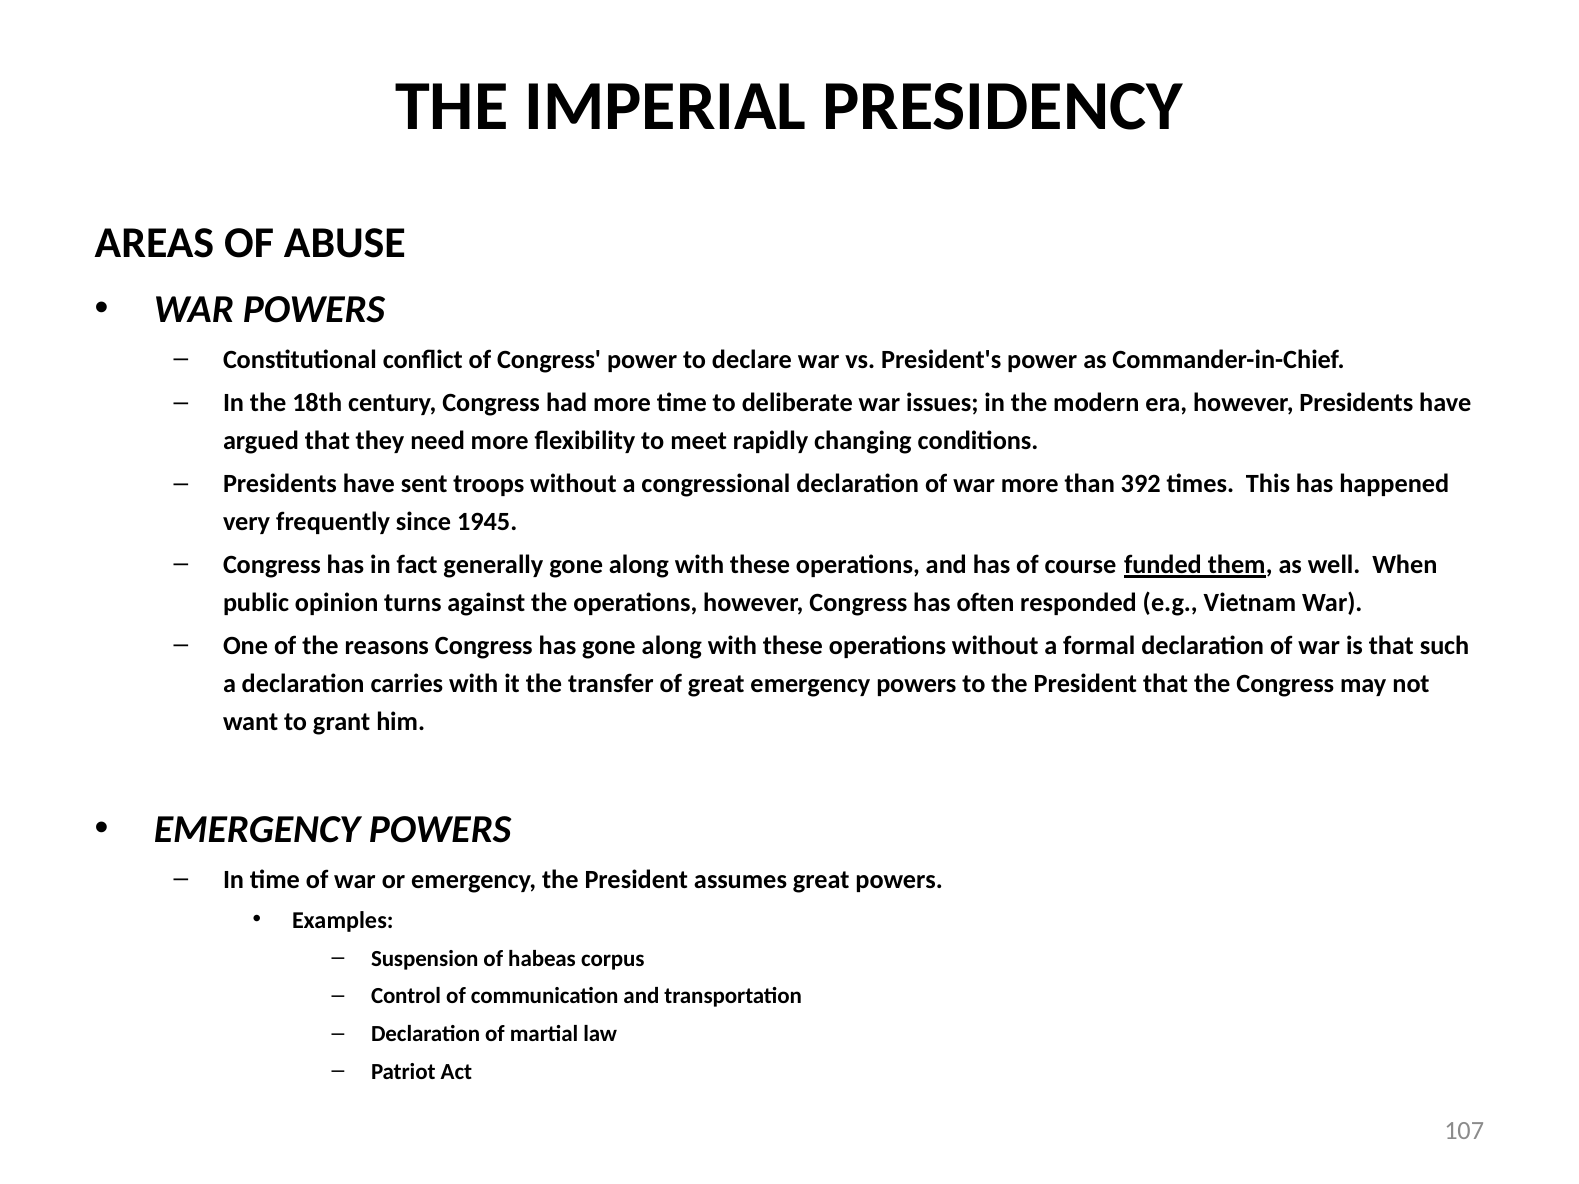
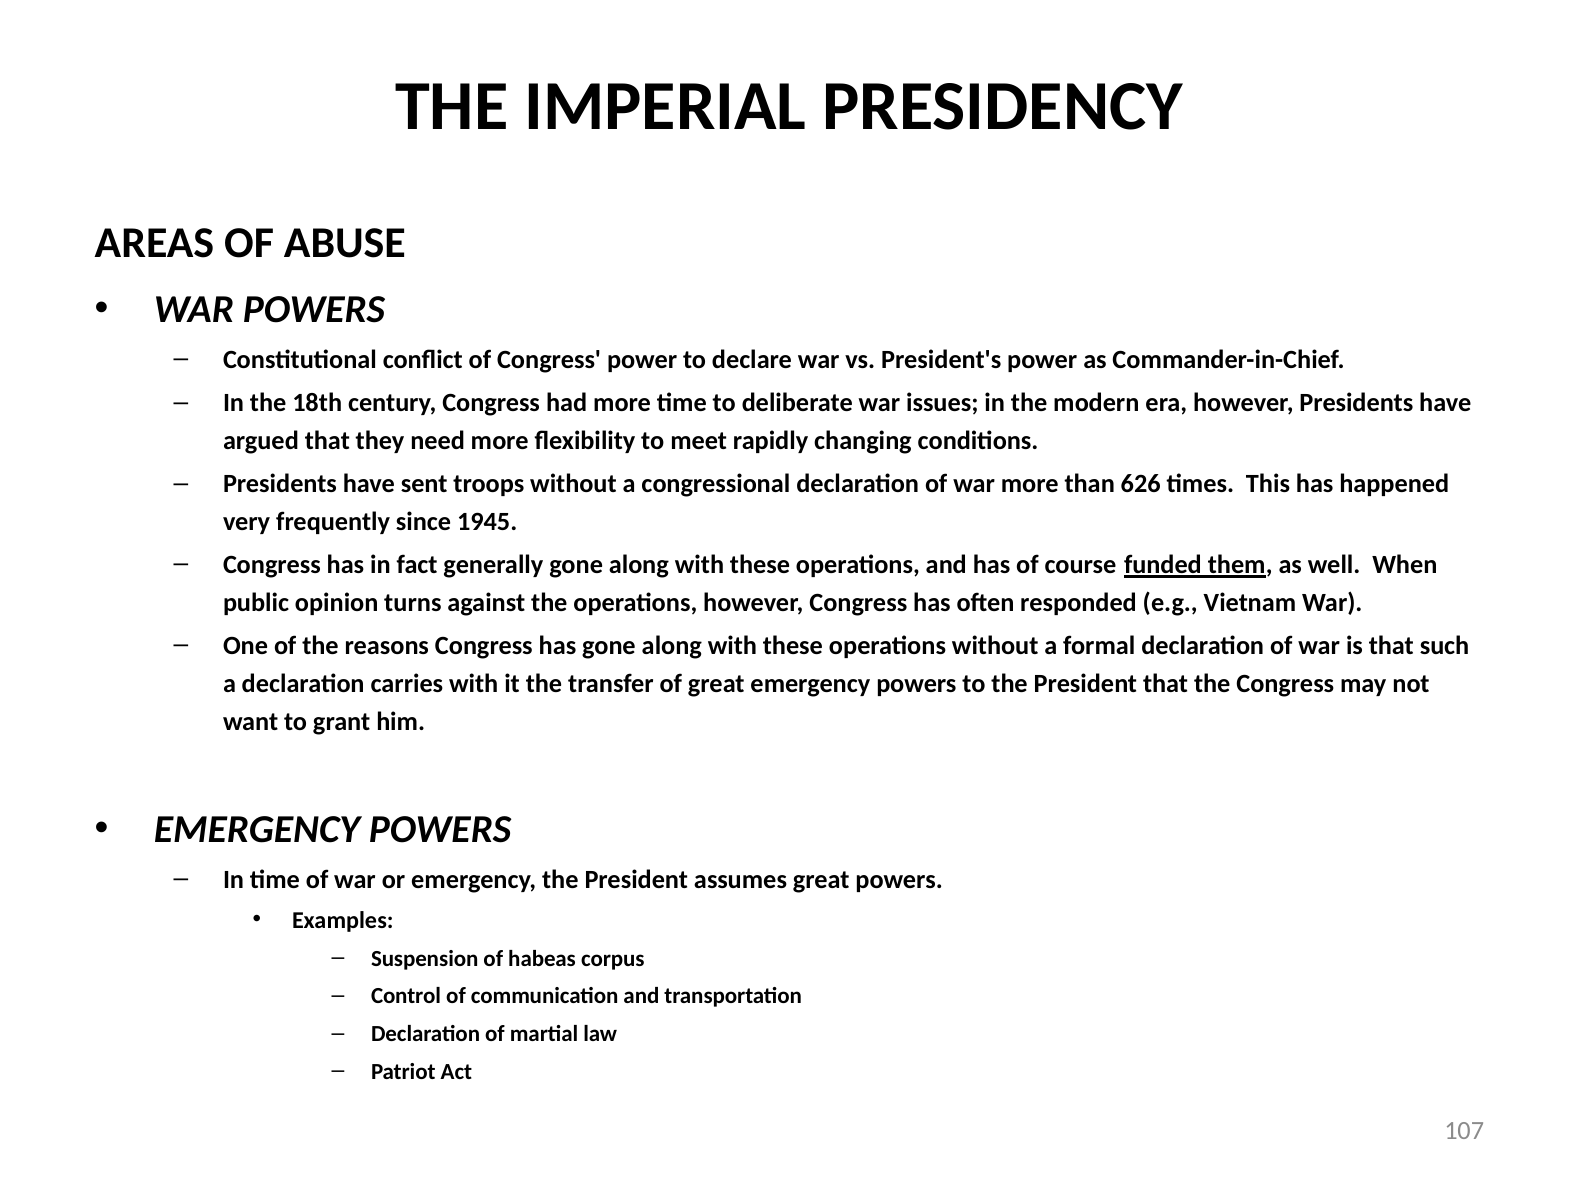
392: 392 -> 626
